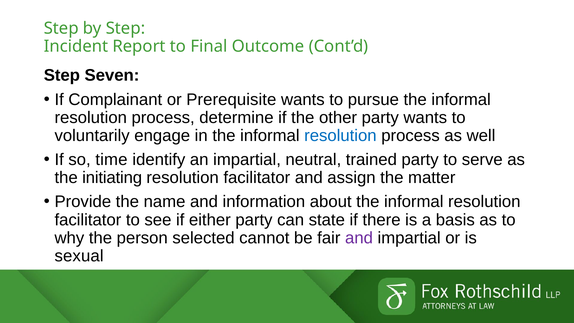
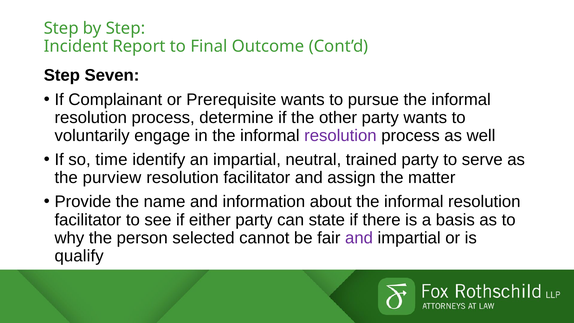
resolution at (340, 136) colour: blue -> purple
initiating: initiating -> purview
sexual: sexual -> qualify
